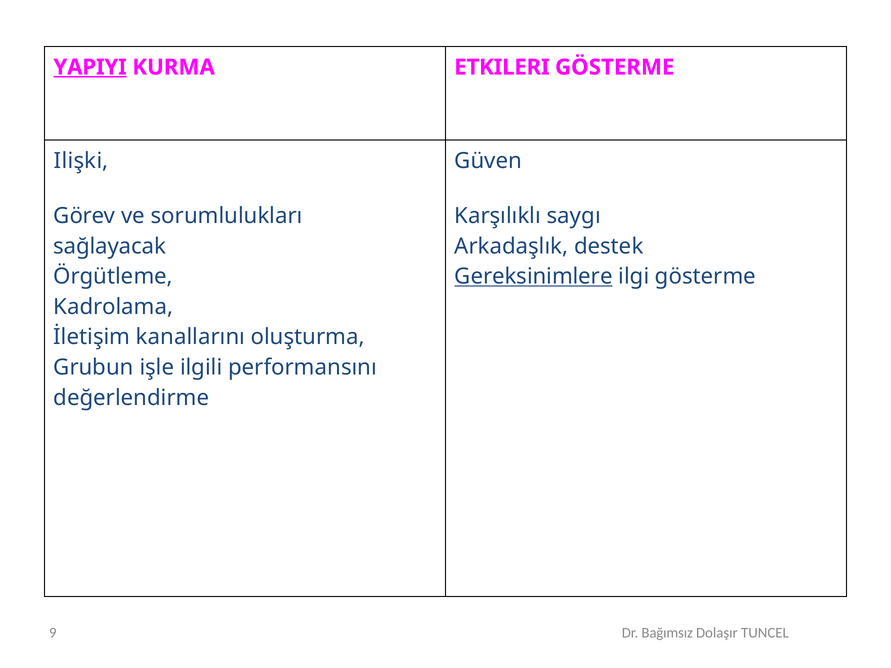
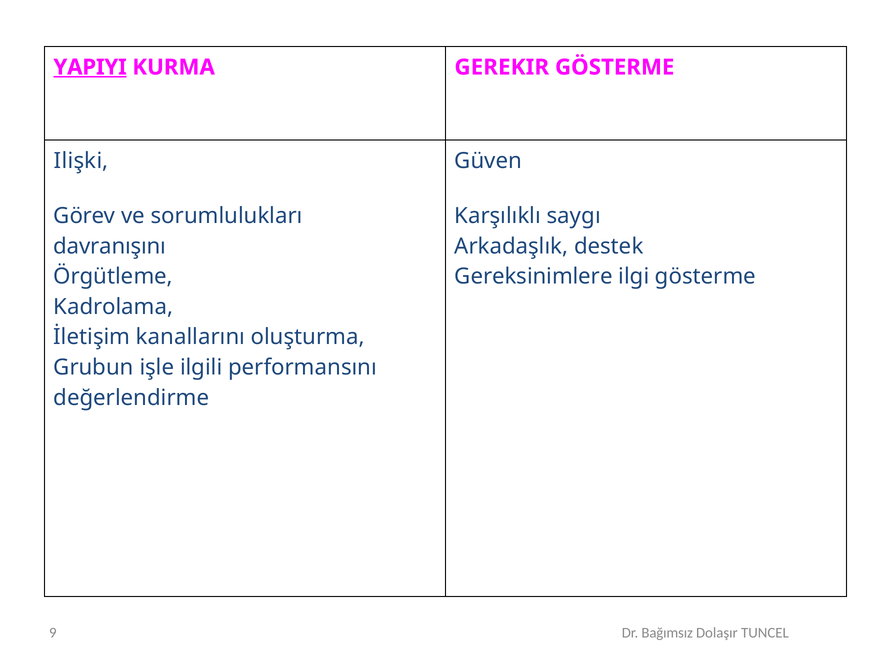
ETKILERI: ETKILERI -> GEREKIR
sağlayacak: sağlayacak -> davranışını
Gereksinimlere underline: present -> none
